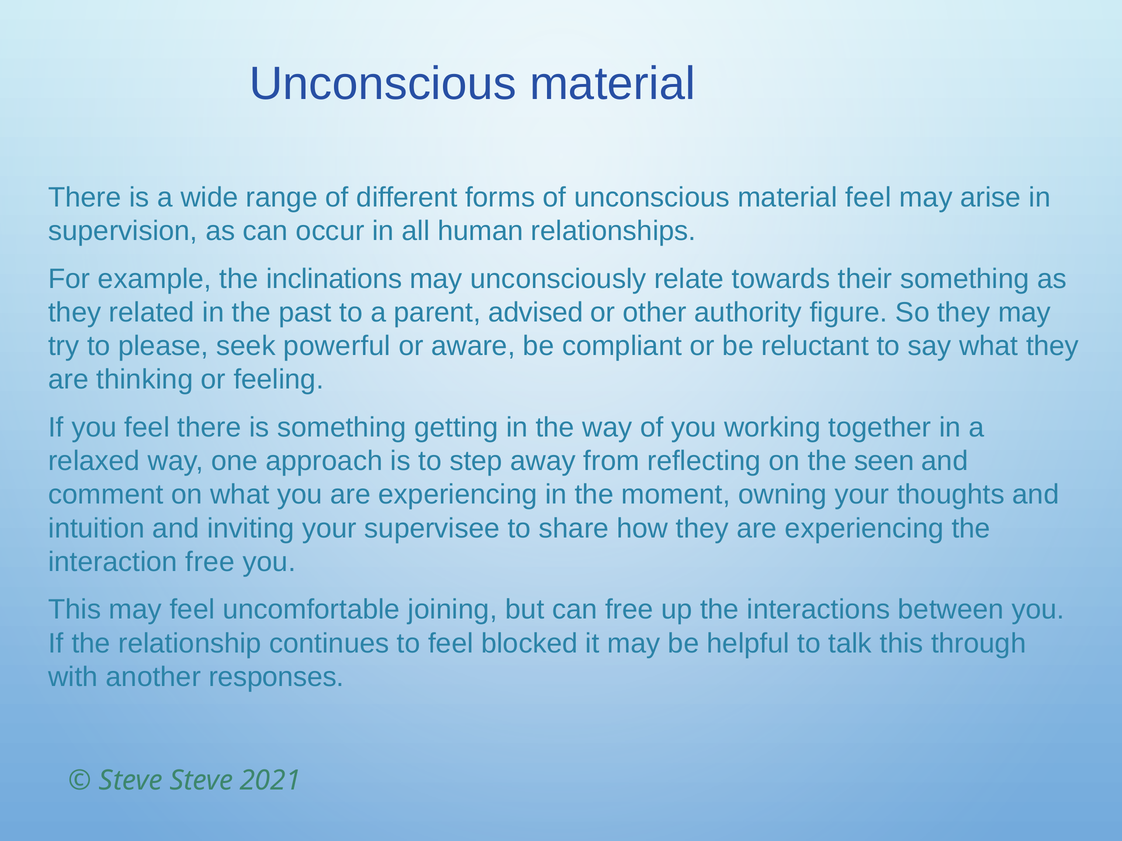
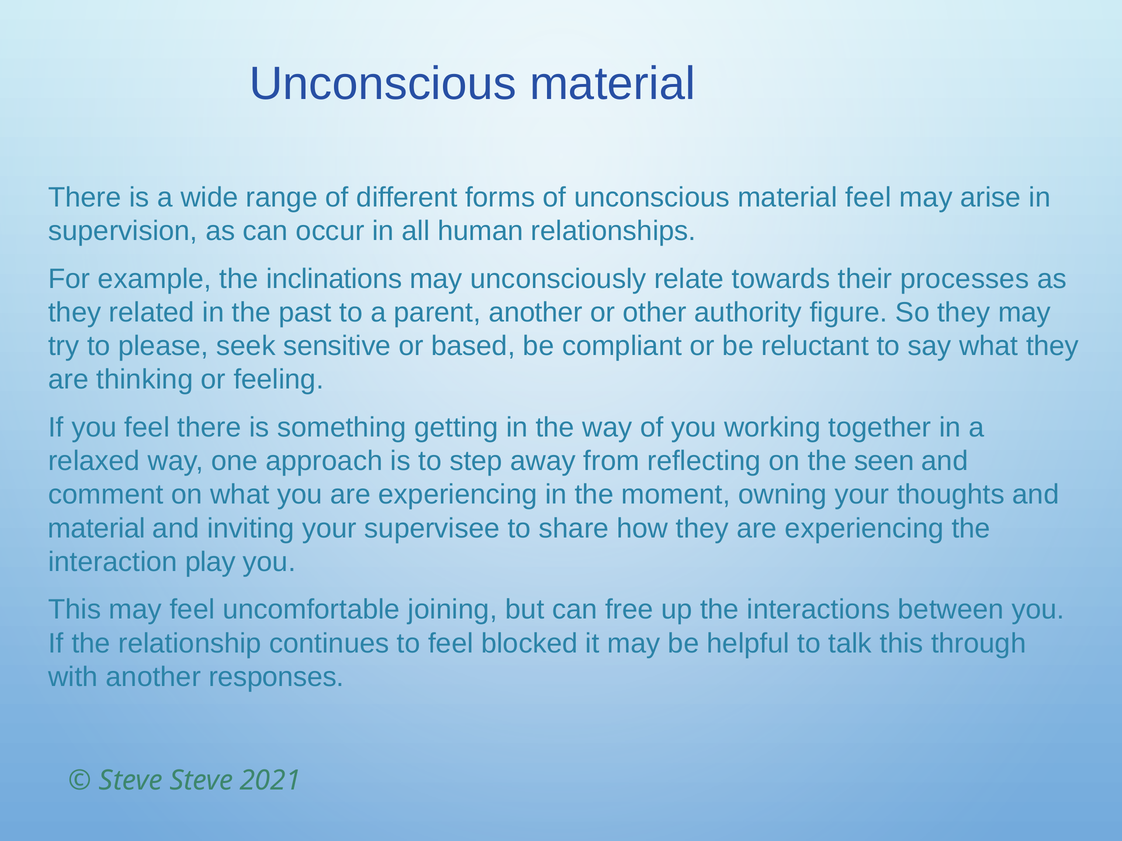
their something: something -> processes
parent advised: advised -> another
powerful: powerful -> sensitive
aware: aware -> based
intuition at (97, 529): intuition -> material
interaction free: free -> play
